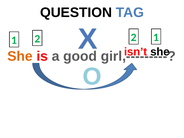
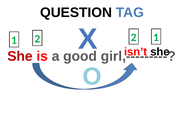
She at (20, 56) colour: orange -> red
